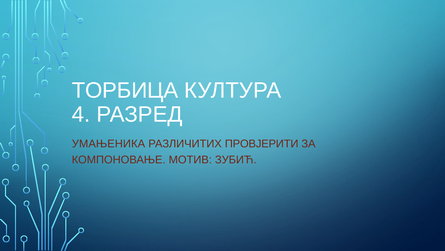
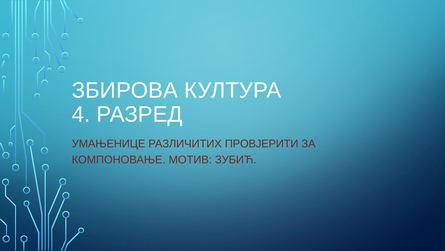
ТОРБИЦА: ТОРБИЦА -> ЗБИРОВА
УМАЊЕНИКА: УМАЊЕНИКА -> УМАЊЕНИЦЕ
